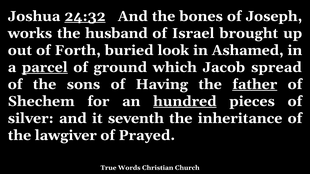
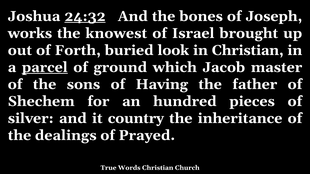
husband: husband -> knowest
in Ashamed: Ashamed -> Christian
spread: spread -> master
father underline: present -> none
hundred underline: present -> none
seventh: seventh -> country
lawgiver: lawgiver -> dealings
